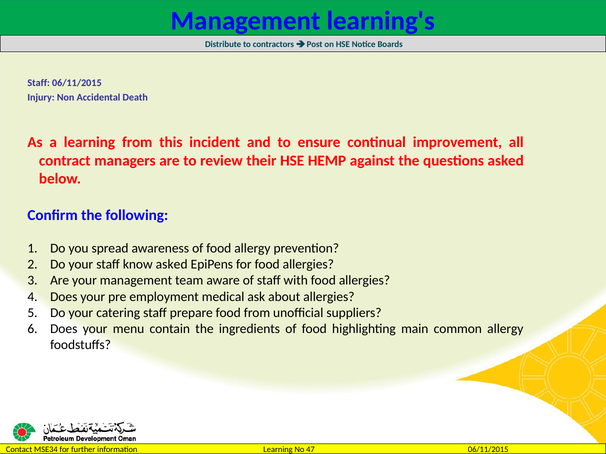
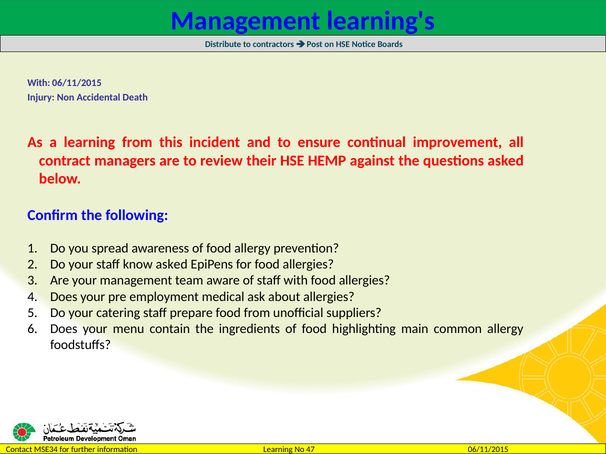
Staff at (39, 83): Staff -> With
